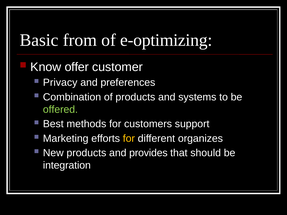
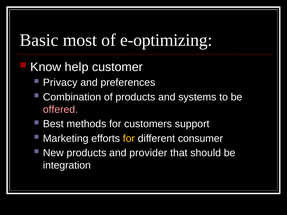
from: from -> most
offer: offer -> help
offered colour: light green -> pink
organizes: organizes -> consumer
provides: provides -> provider
